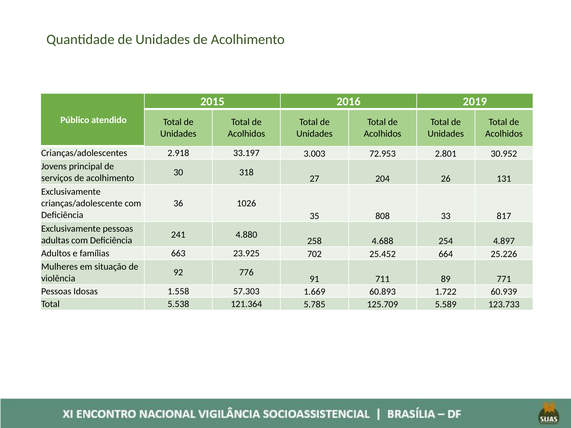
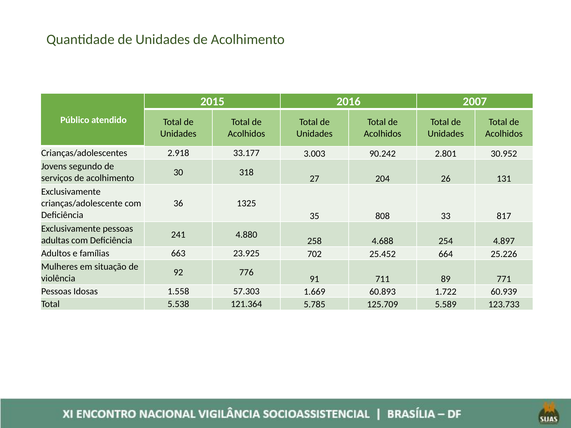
2019: 2019 -> 2007
33.197: 33.197 -> 33.177
72.953: 72.953 -> 90.242
principal: principal -> segundo
1026: 1026 -> 1325
